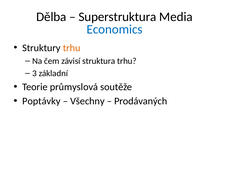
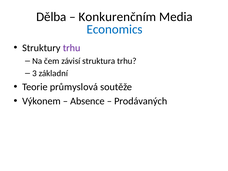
Superstruktura: Superstruktura -> Konkurenčním
trhu at (72, 48) colour: orange -> purple
Poptávky: Poptávky -> Výkonem
Všechny: Všechny -> Absence
